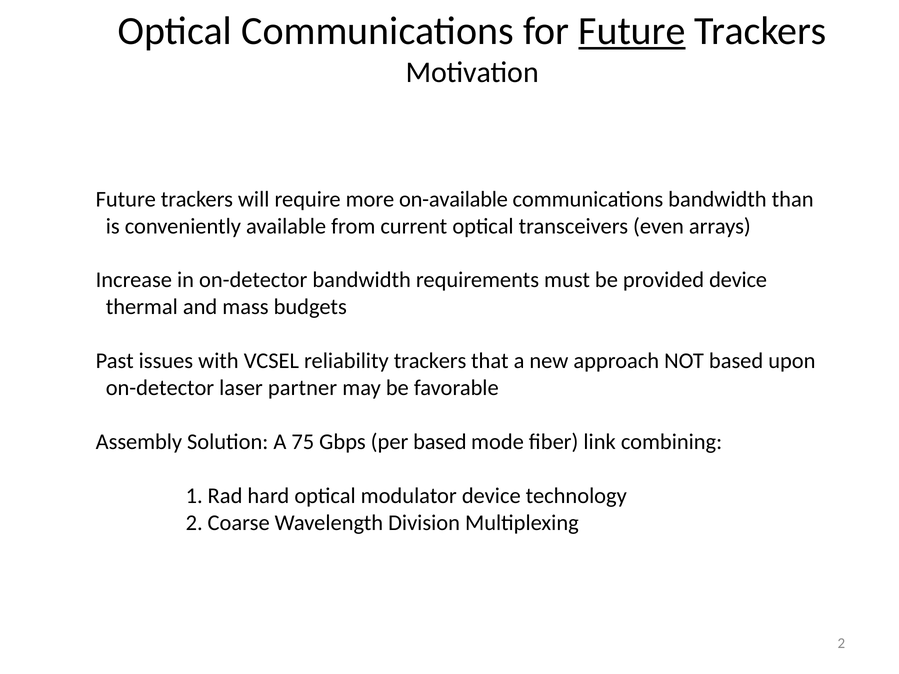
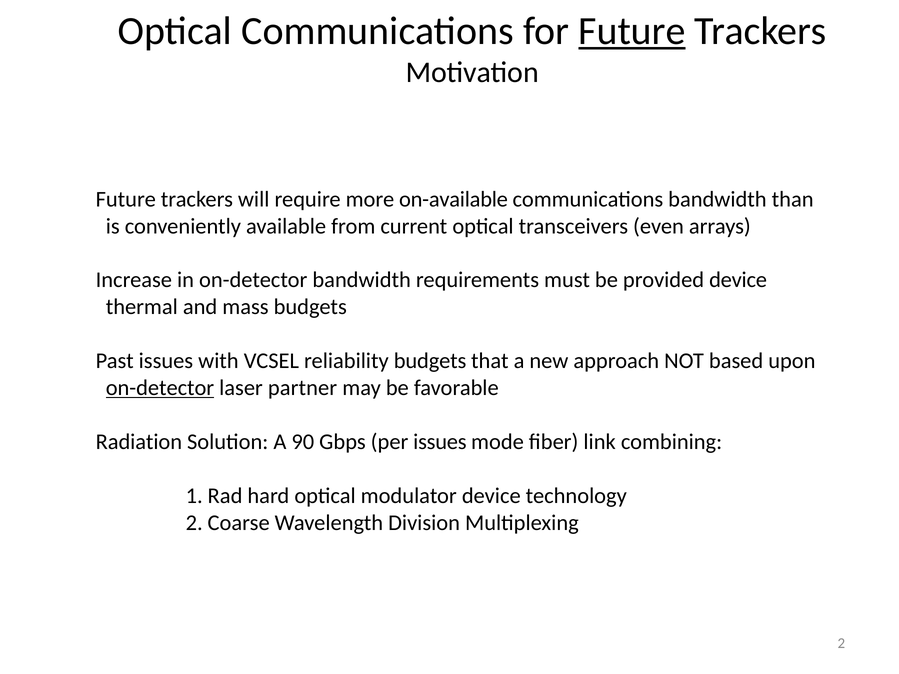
reliability trackers: trackers -> budgets
on-detector at (160, 388) underline: none -> present
Assembly: Assembly -> Radiation
75: 75 -> 90
per based: based -> issues
